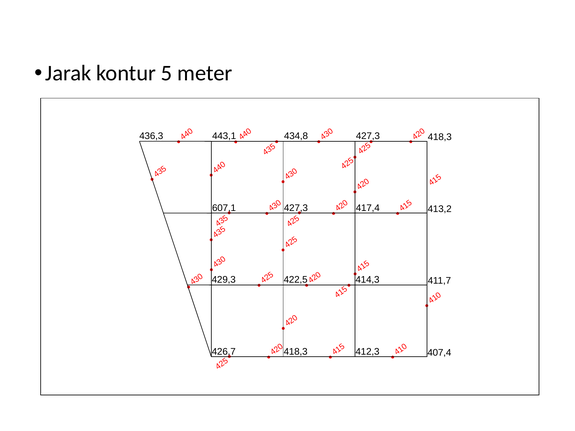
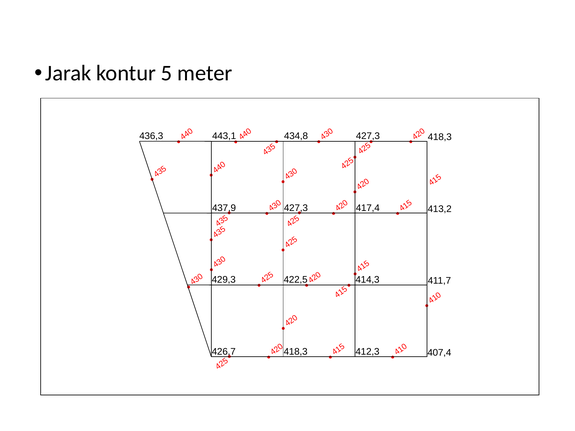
607,1: 607,1 -> 437,9
